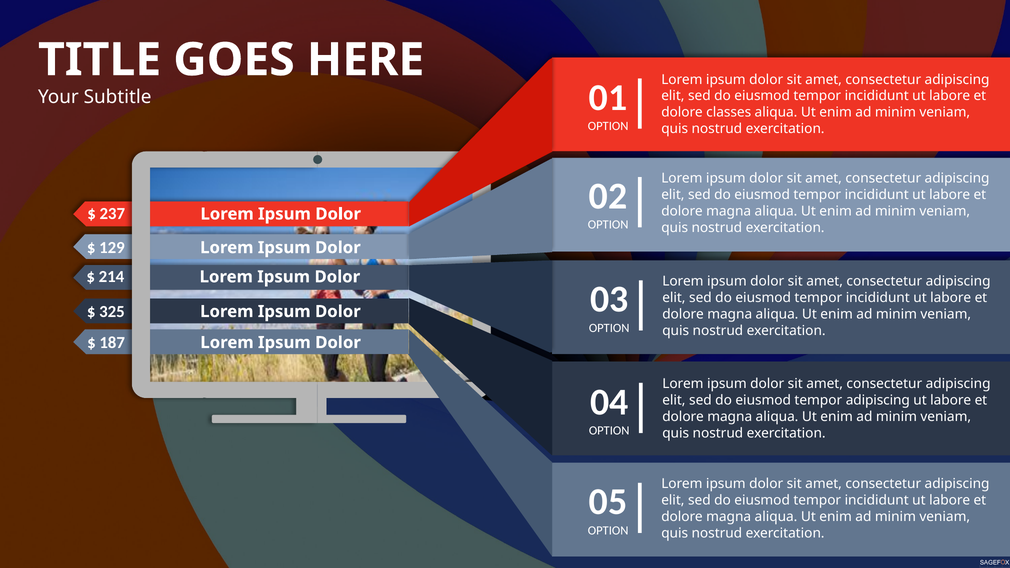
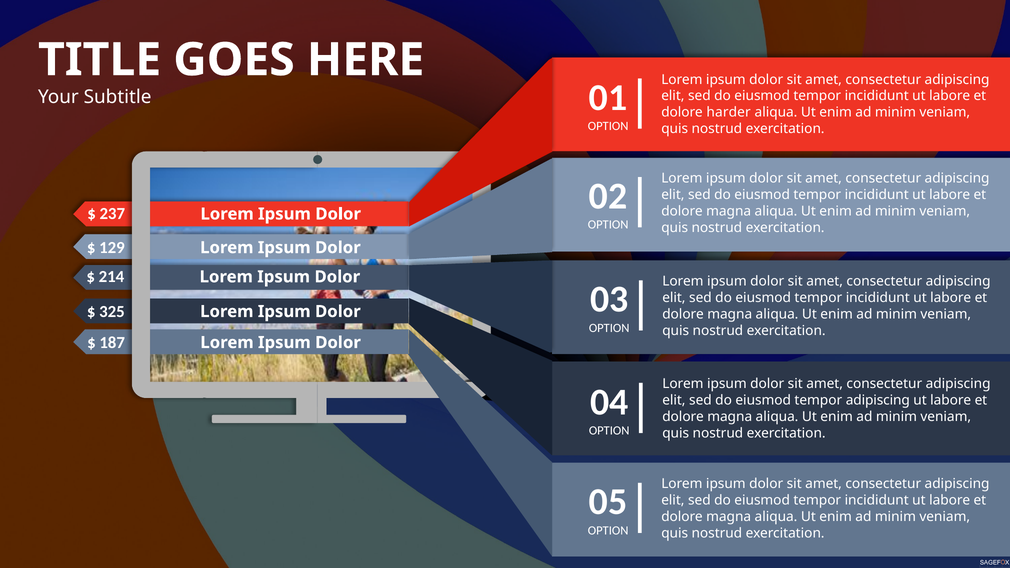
classes: classes -> harder
